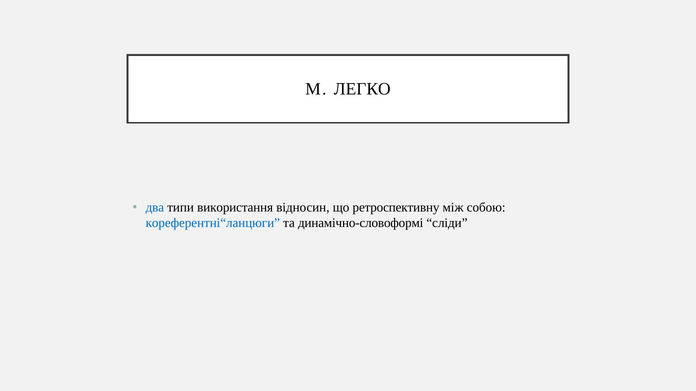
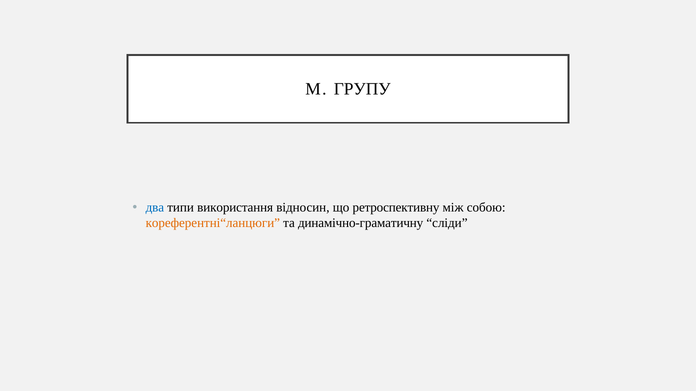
ЛЕГКО: ЛЕГКО -> ГРУПУ
кореферентні“ланцюги colour: blue -> orange
динамічно-словоформі: динамічно-словоформі -> динамічно-граматичну
